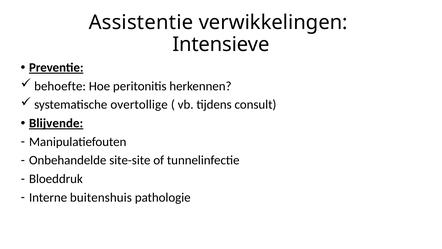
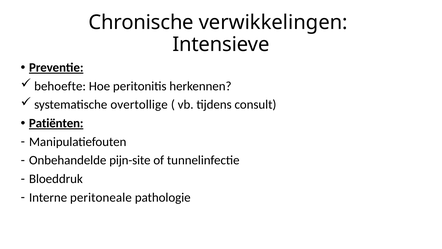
Assistentie: Assistentie -> Chronische
Blijvende: Blijvende -> Patiënten
site-site: site-site -> pijn-site
buitenshuis: buitenshuis -> peritoneale
